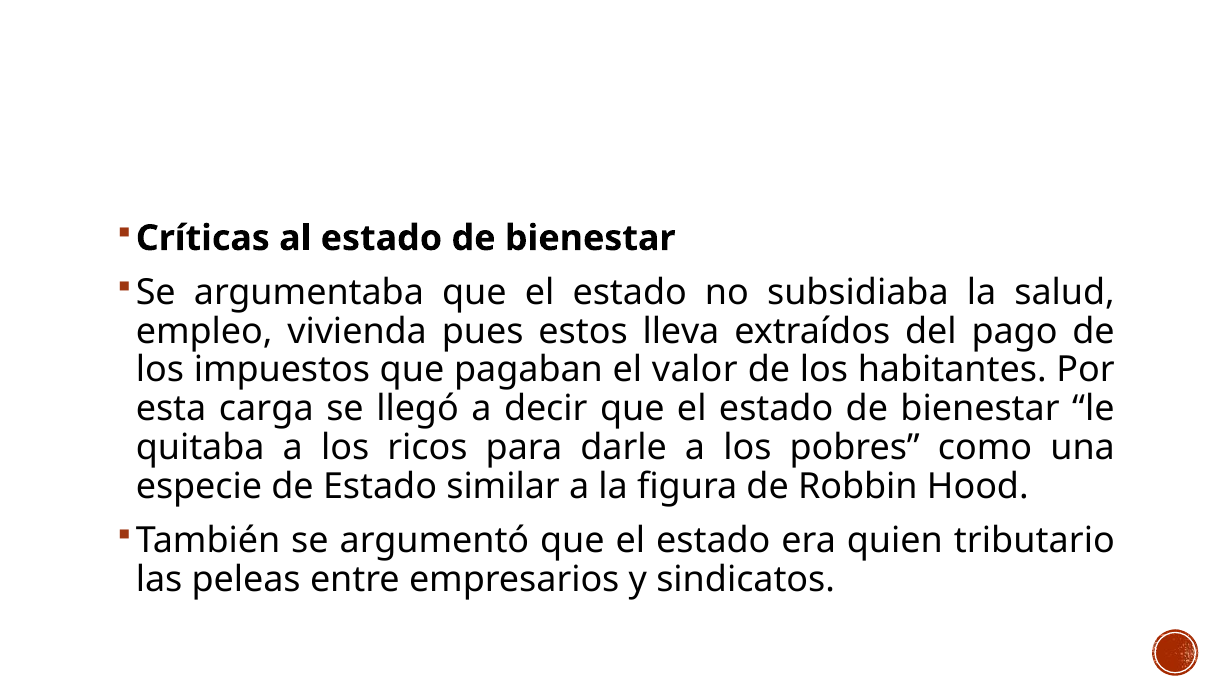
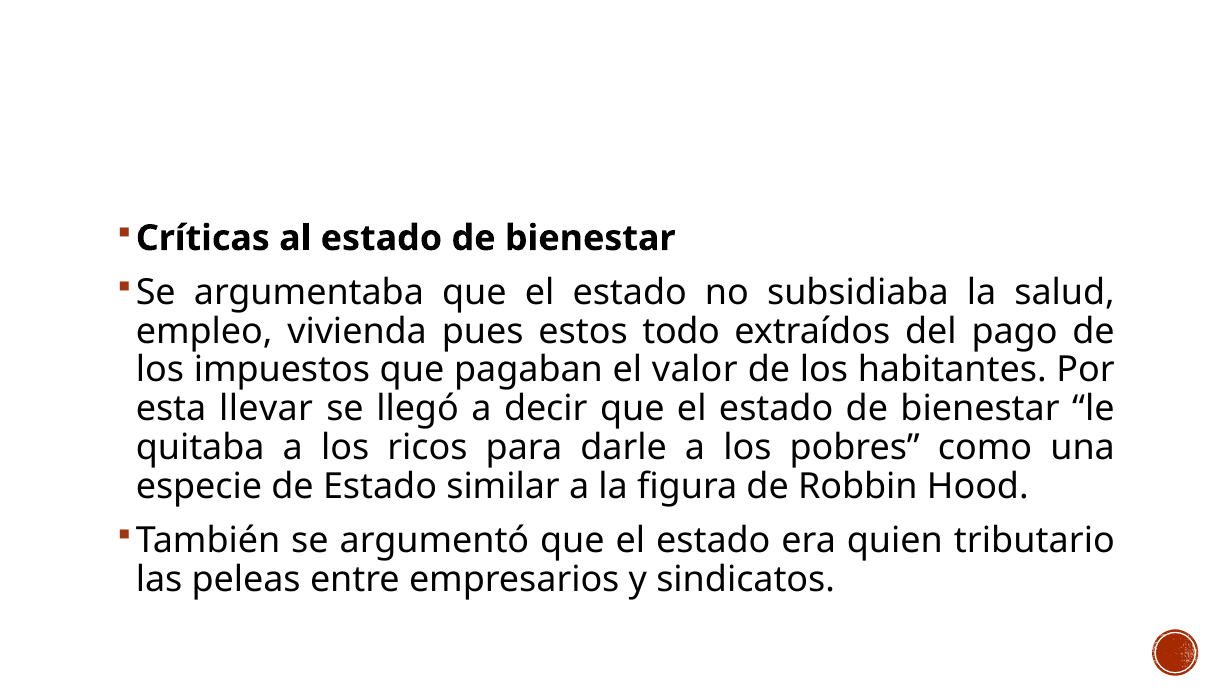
lleva: lleva -> todo
carga: carga -> llevar
